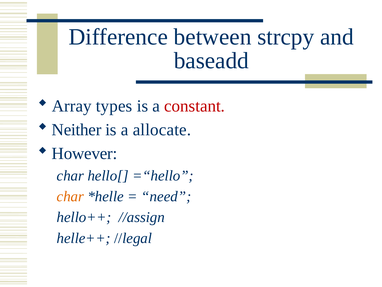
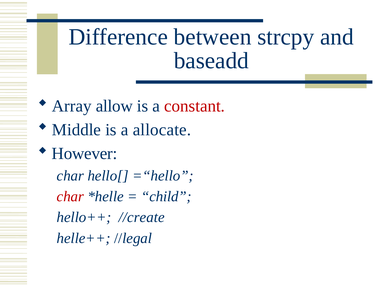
types: types -> allow
Neither: Neither -> Middle
char at (70, 196) colour: orange -> red
need: need -> child
//assign: //assign -> //create
